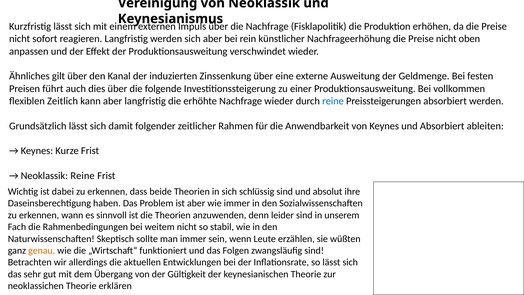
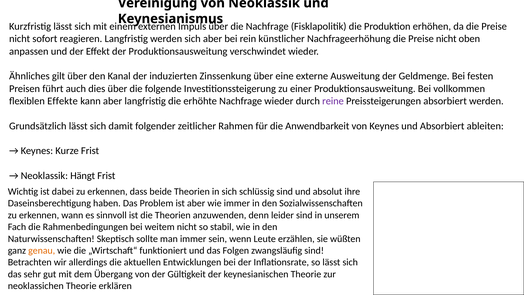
Zeitlich: Zeitlich -> Effekte
reine at (333, 101) colour: blue -> purple
Neoklassik Reine: Reine -> Hängt
